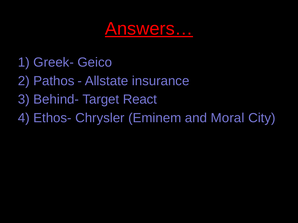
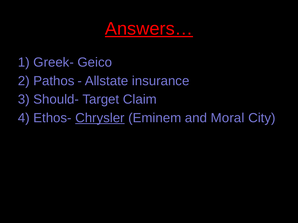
Behind-: Behind- -> Should-
React: React -> Claim
Chrysler underline: none -> present
